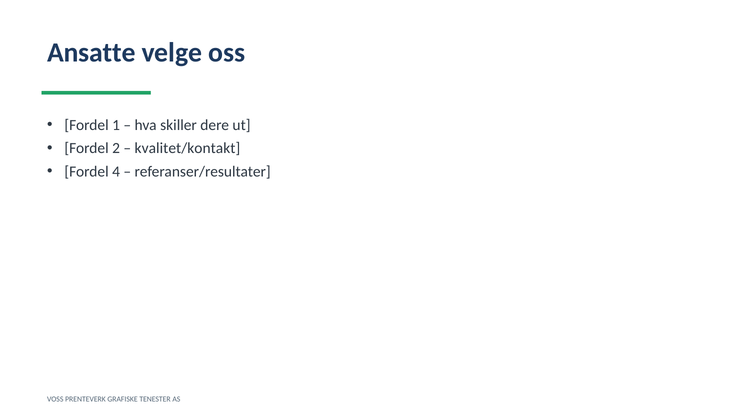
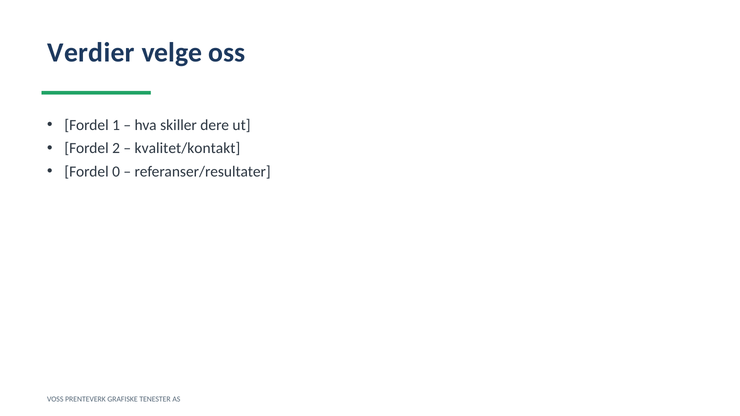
Ansatte: Ansatte -> Verdier
4: 4 -> 0
